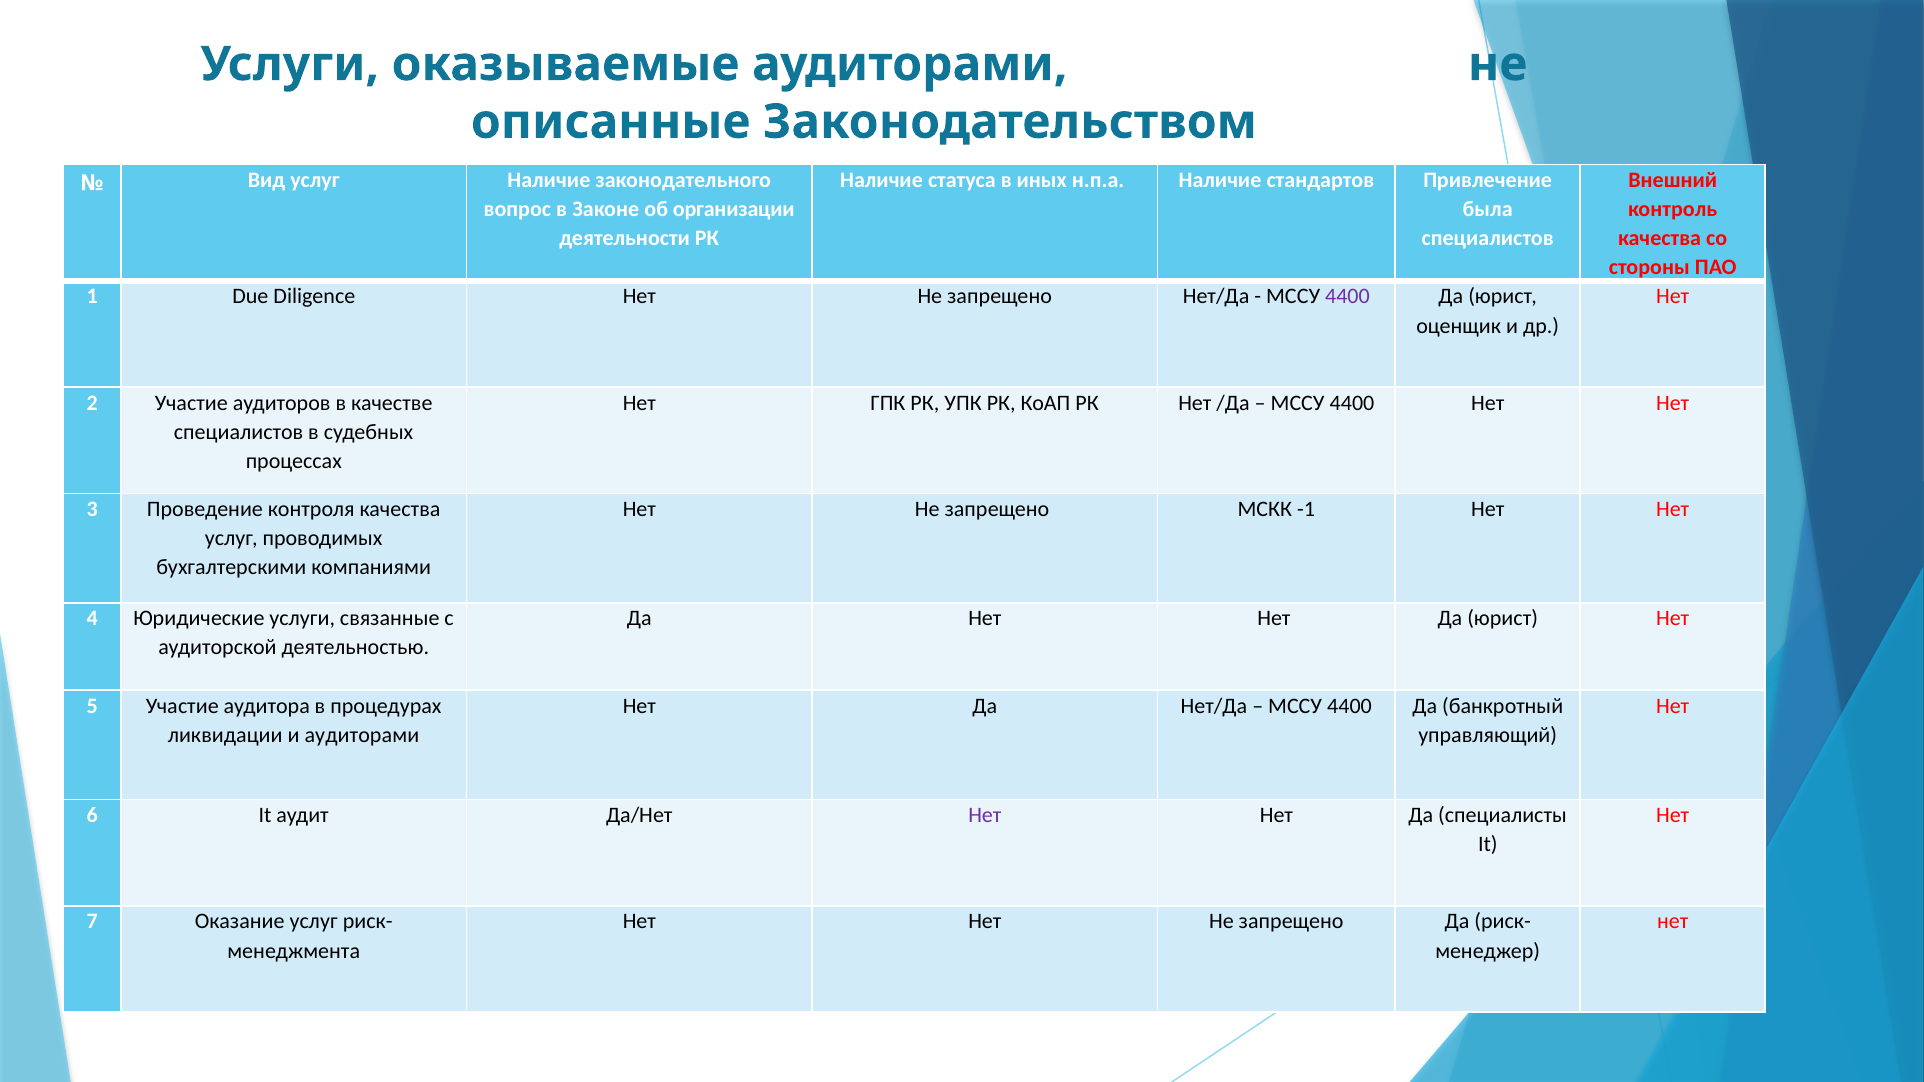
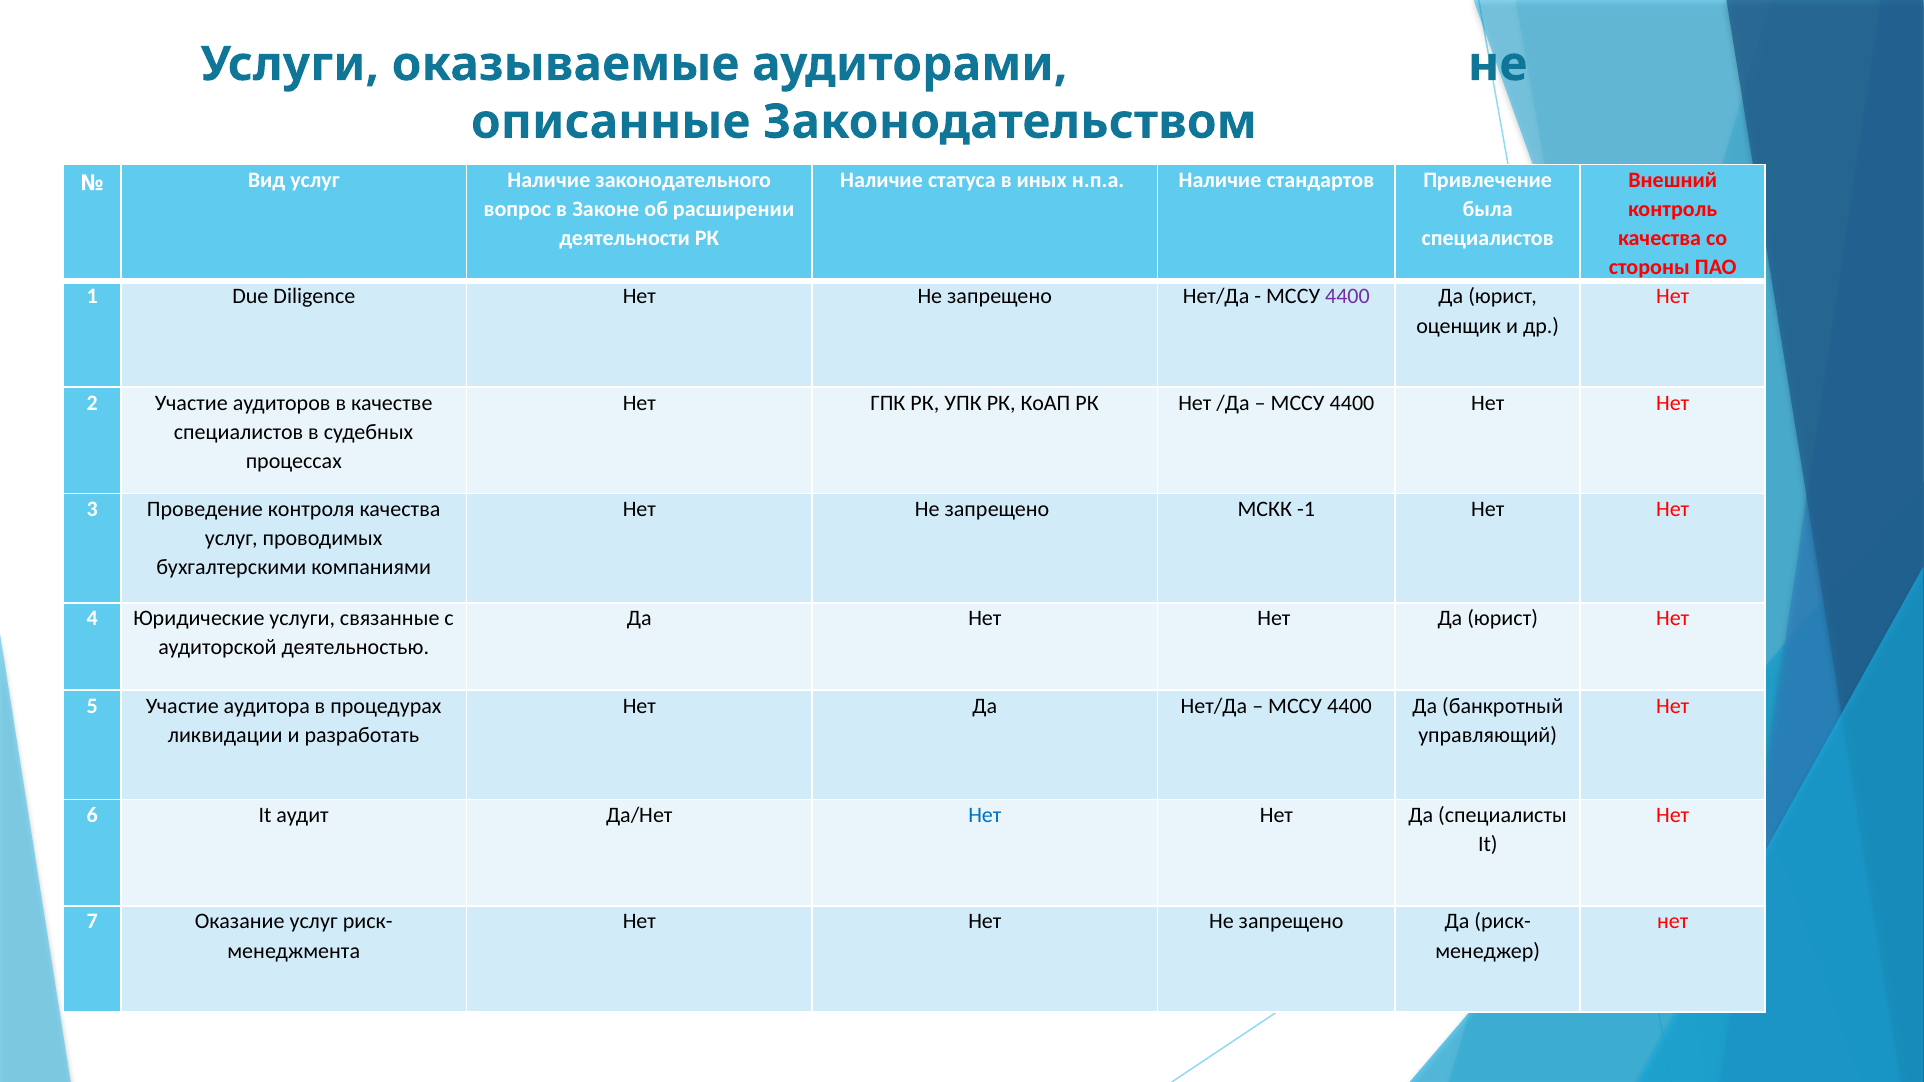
организации: организации -> расширении
и аудиторами: аудиторами -> разработать
Нет at (985, 816) colour: purple -> blue
